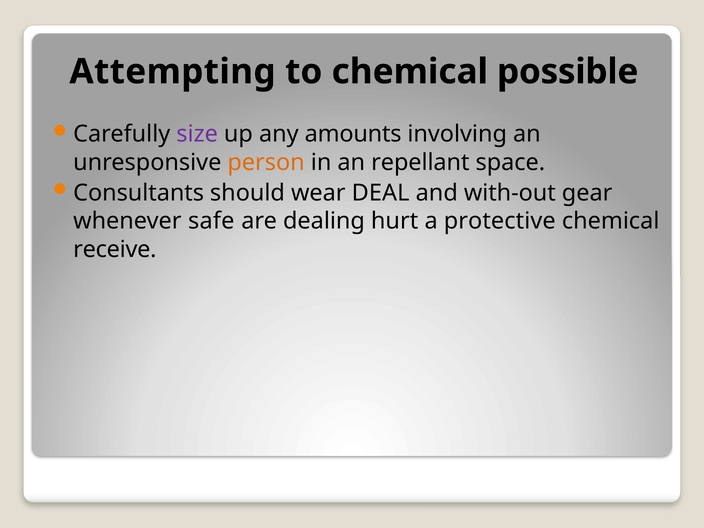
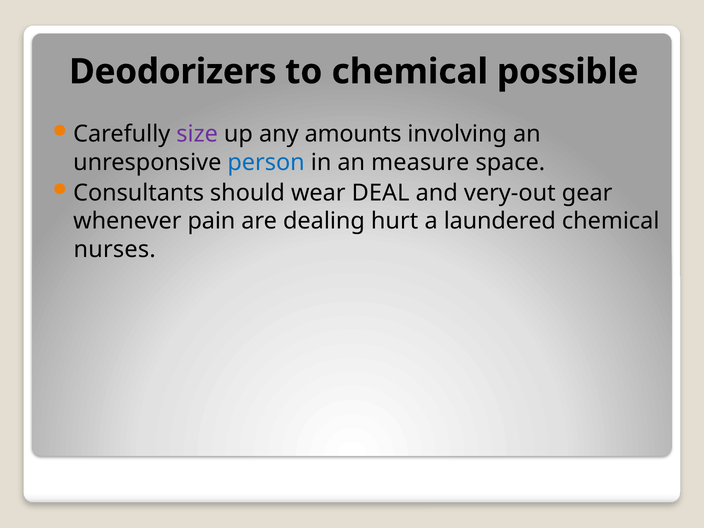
Attempting: Attempting -> Deodorizers
person colour: orange -> blue
repellant: repellant -> measure
with-out: with-out -> very-out
safe: safe -> pain
protective: protective -> laundered
receive: receive -> nurses
